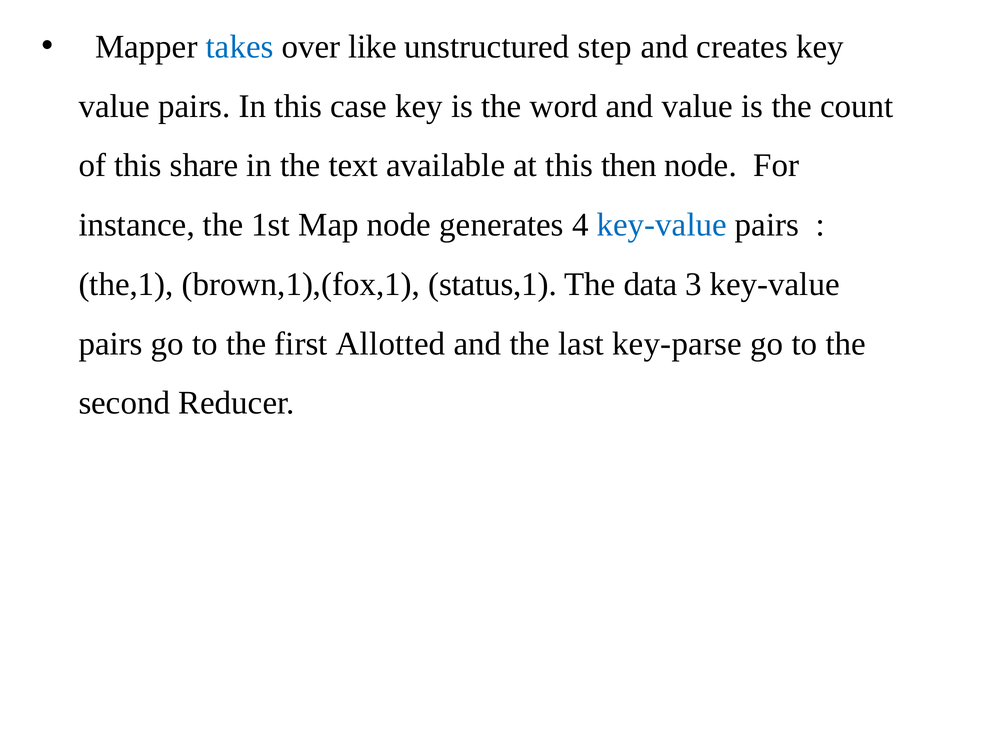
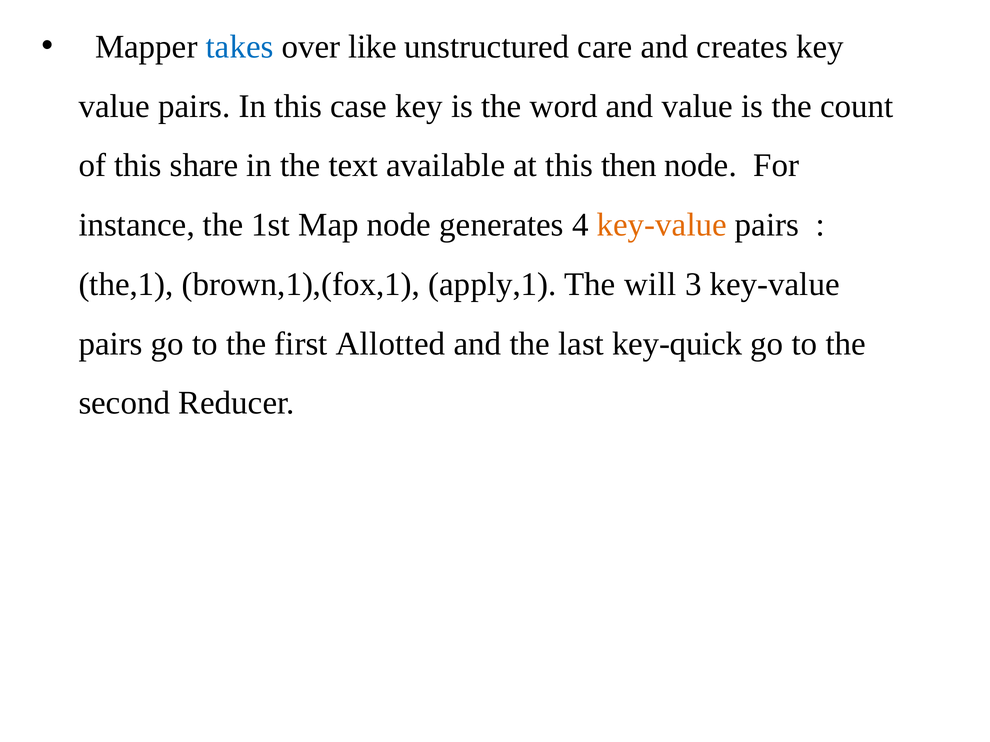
step: step -> care
key-value at (662, 225) colour: blue -> orange
status,1: status,1 -> apply,1
data: data -> will
key-parse: key-parse -> key-quick
